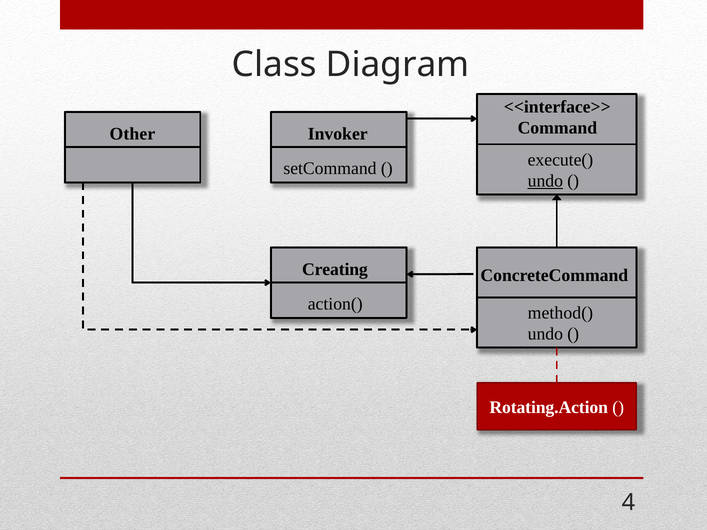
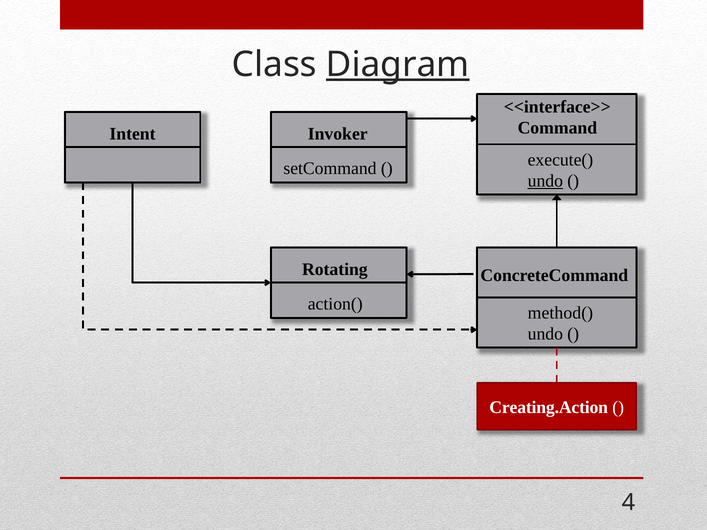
Diagram underline: none -> present
Other: Other -> Intent
Creating: Creating -> Rotating
Rotating.Action: Rotating.Action -> Creating.Action
